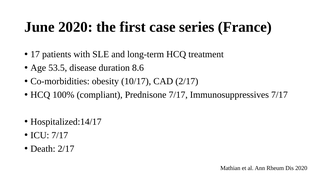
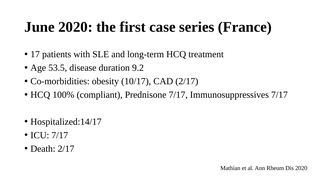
8.6: 8.6 -> 9.2
